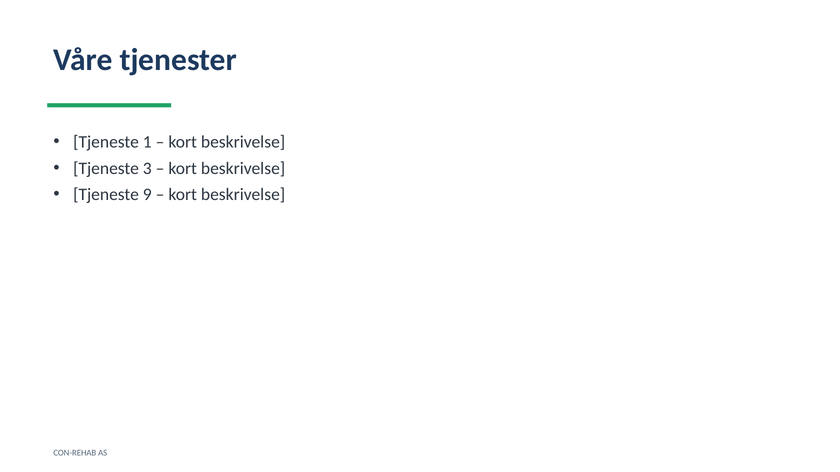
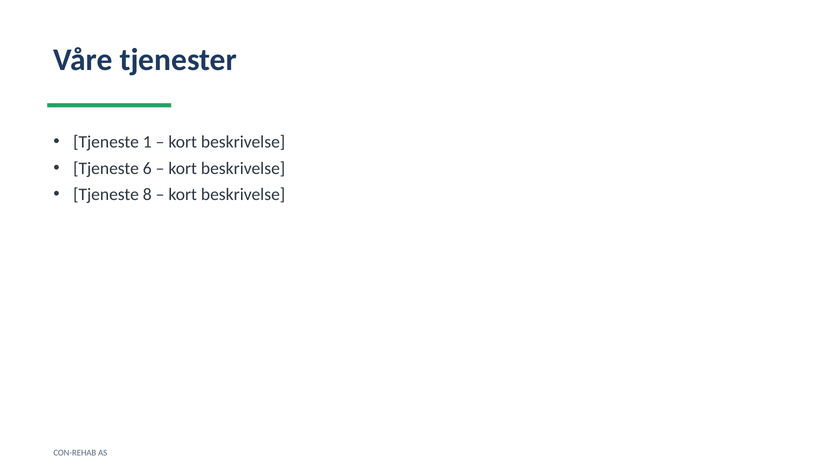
3: 3 -> 6
9: 9 -> 8
